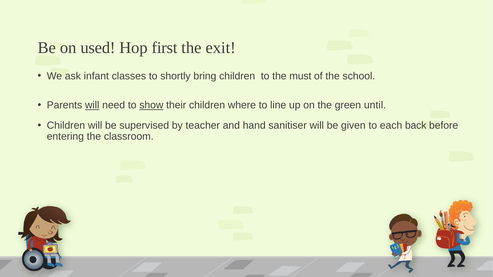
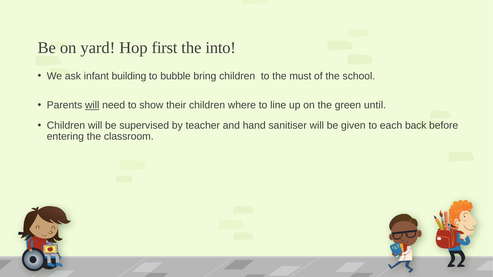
used: used -> yard
exit: exit -> into
classes: classes -> building
shortly: shortly -> bubble
show underline: present -> none
